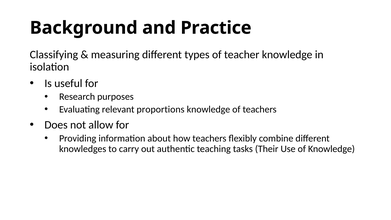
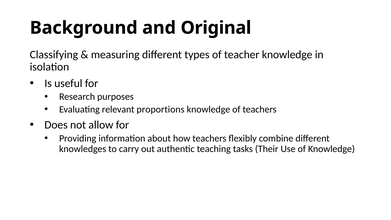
Practice: Practice -> Original
